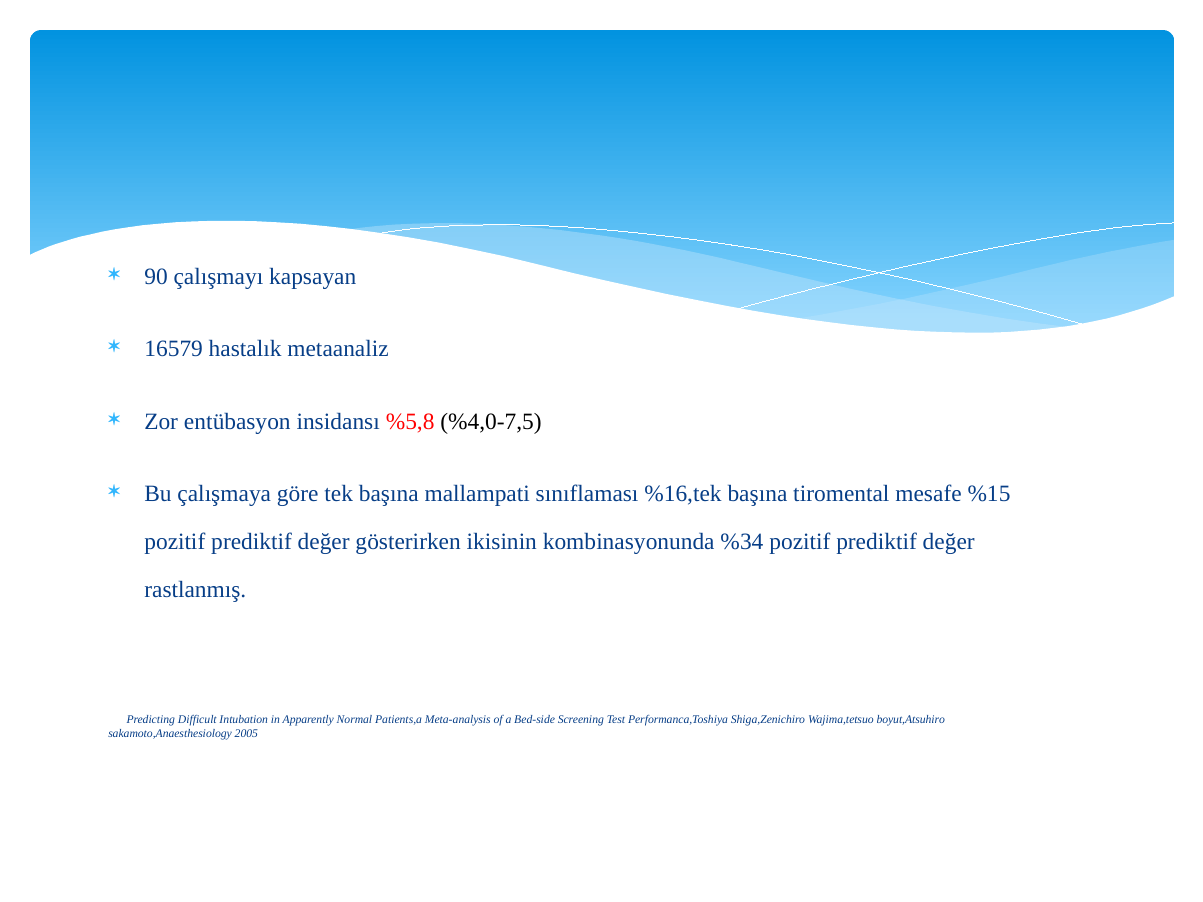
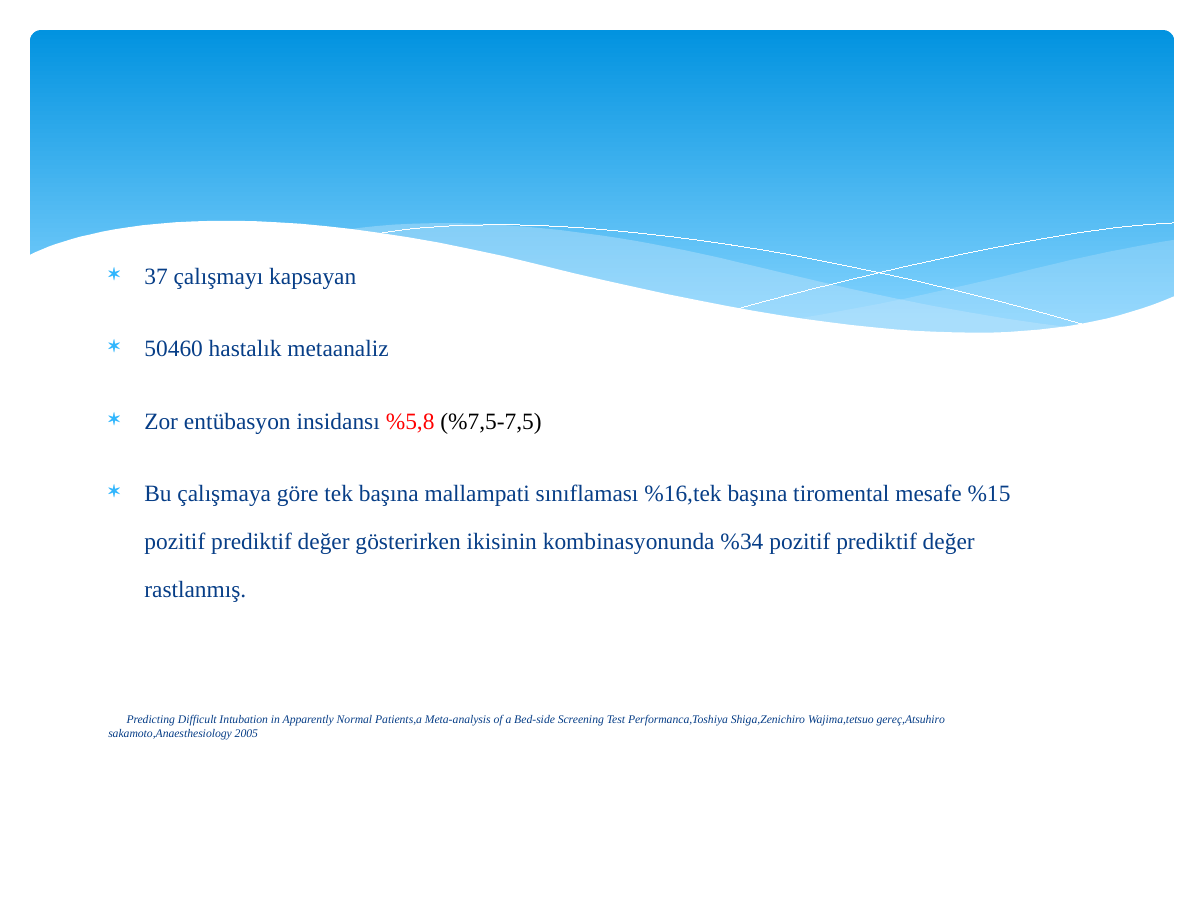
90: 90 -> 37
16579: 16579 -> 50460
%4,0-7,5: %4,0-7,5 -> %7,5-7,5
boyut,Atsuhiro: boyut,Atsuhiro -> gereç,Atsuhiro
